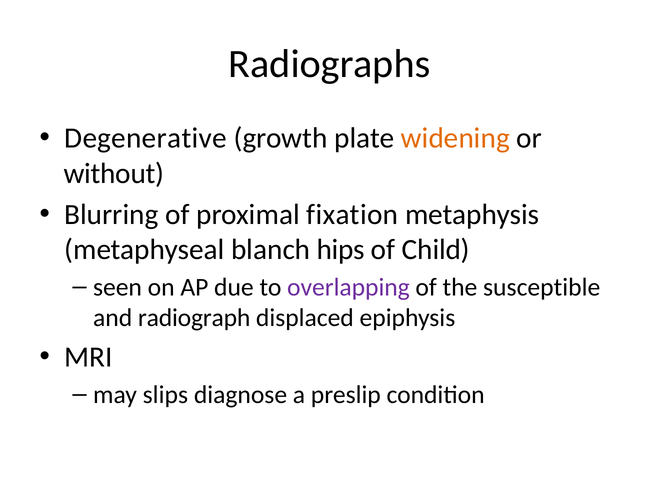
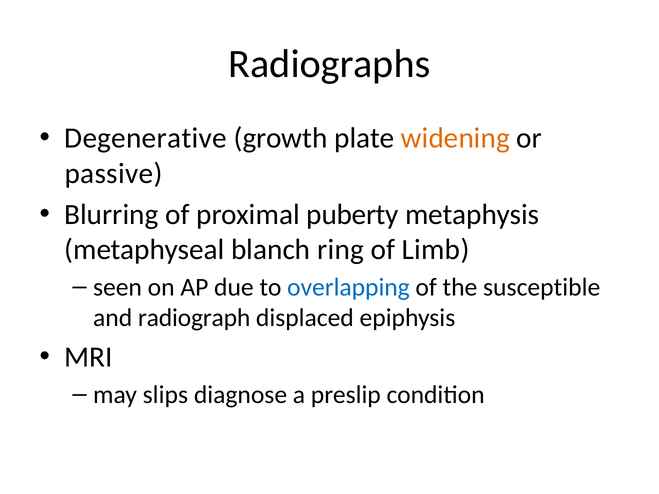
without: without -> passive
fixation: fixation -> puberty
hips: hips -> ring
Child: Child -> Limb
overlapping colour: purple -> blue
